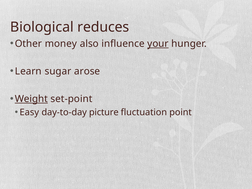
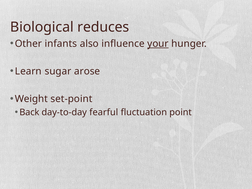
money: money -> infants
Weight underline: present -> none
Easy: Easy -> Back
picture: picture -> fearful
